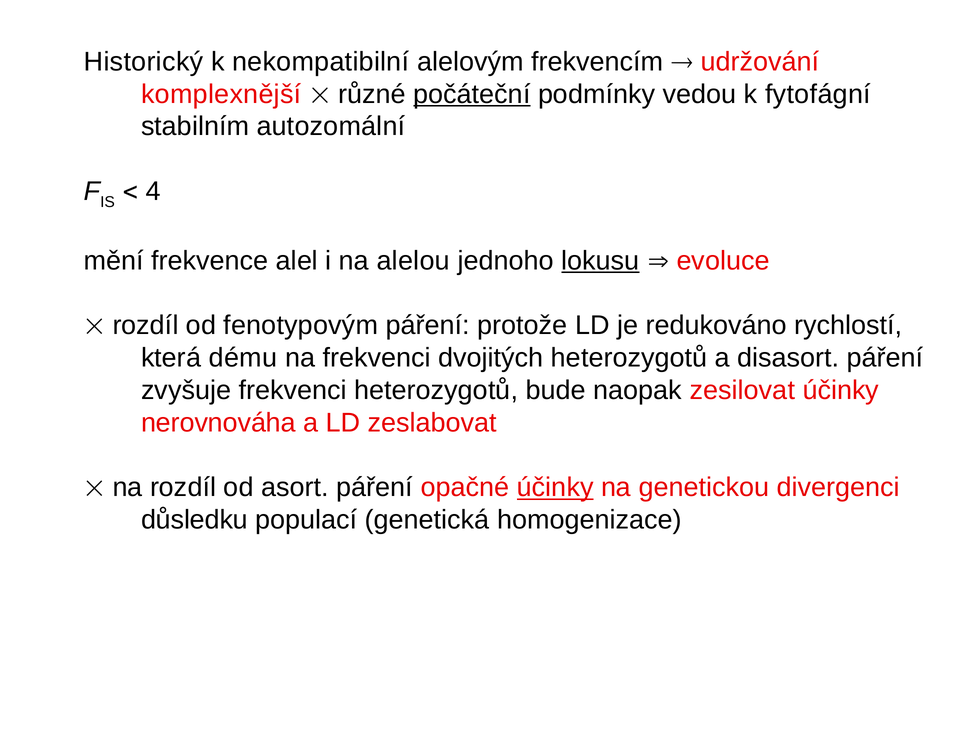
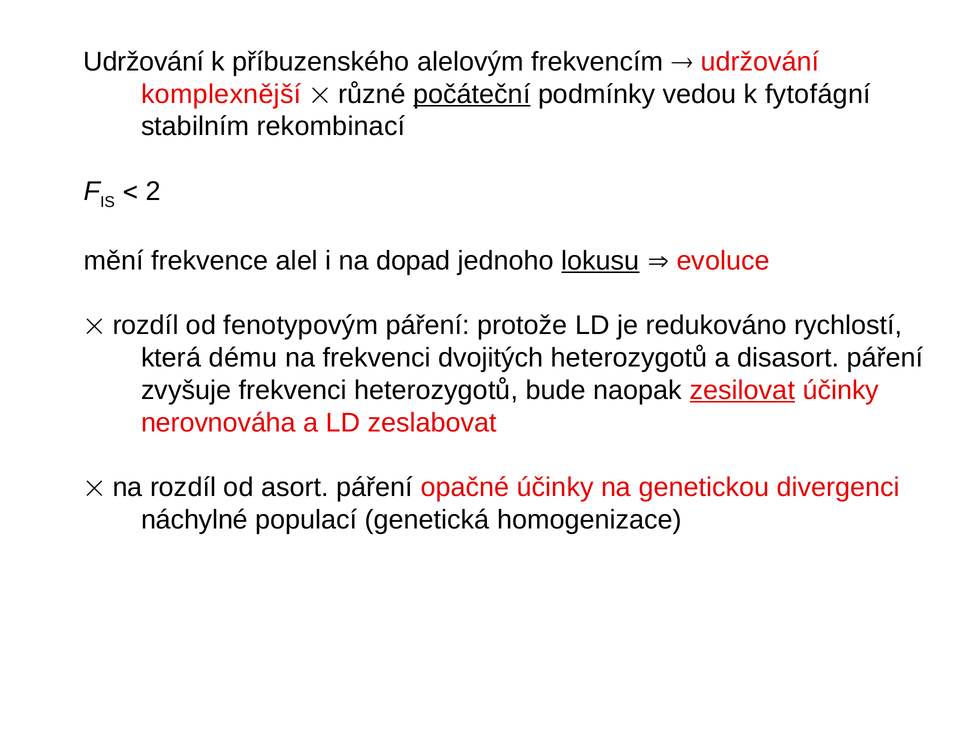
Historický at (144, 62): Historický -> Udržování
nekompatibilní: nekompatibilní -> příbuzenského
autozomální: autozomální -> rekombinací
4: 4 -> 2
alelou: alelou -> dopad
zesilovat underline: none -> present
účinky at (555, 487) underline: present -> none
důsledku: důsledku -> náchylné
